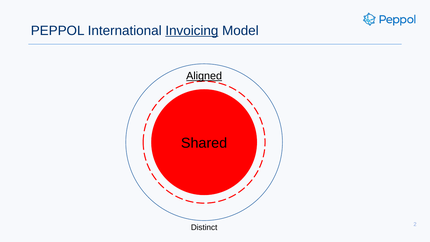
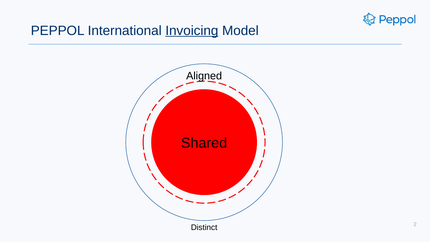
Aligned underline: present -> none
